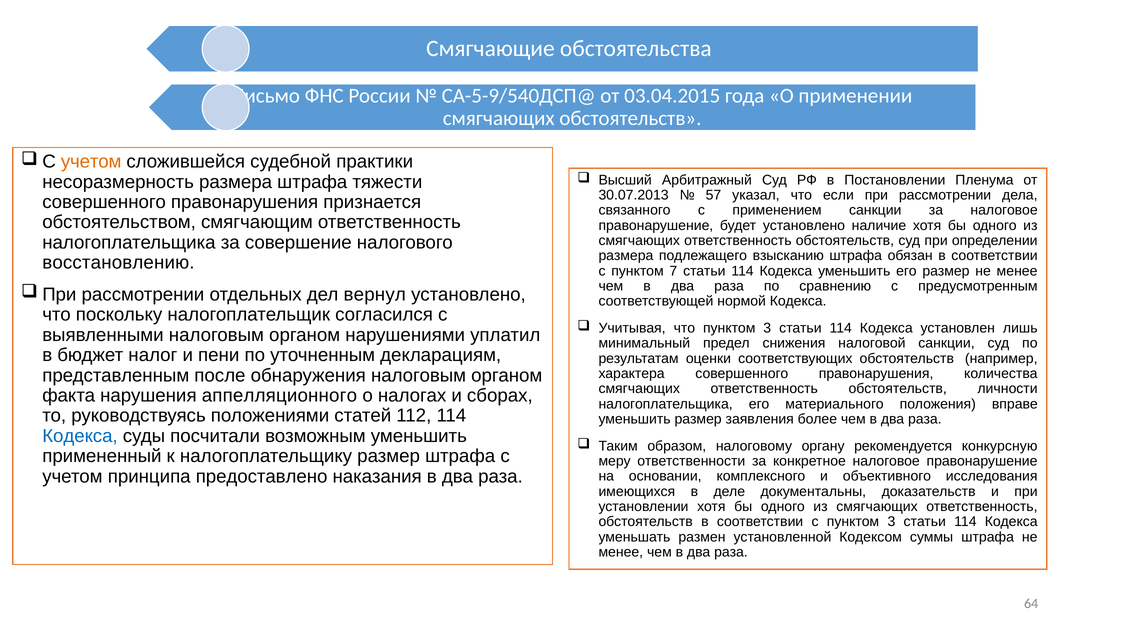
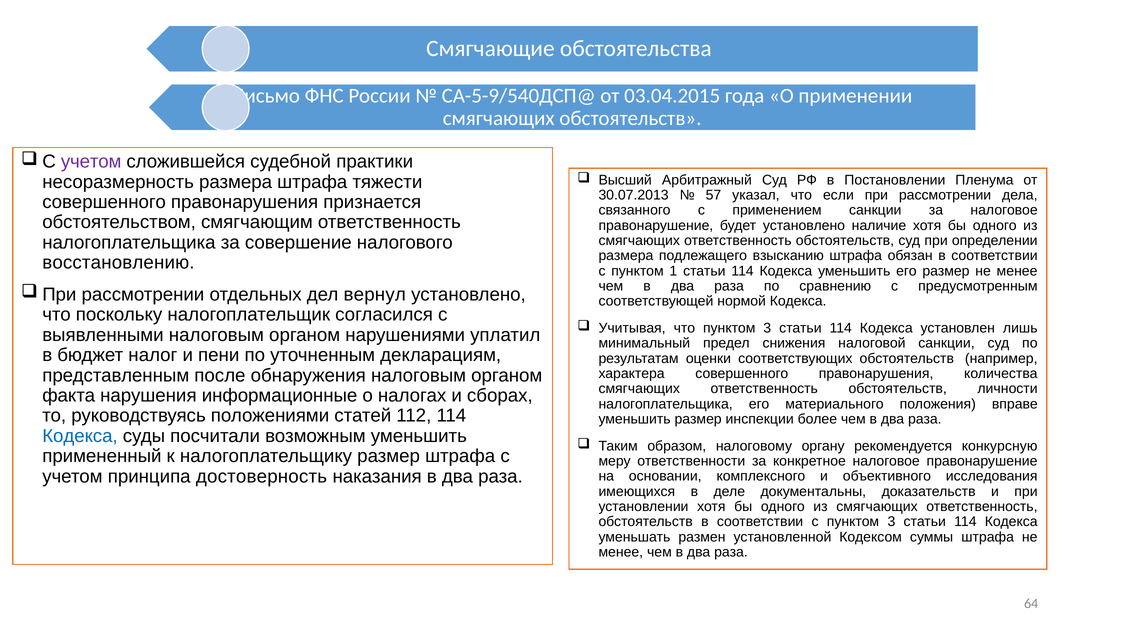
учетом at (91, 162) colour: orange -> purple
7: 7 -> 1
аппелляционного: аппелляционного -> информационные
заявления: заявления -> инспекции
предоставлено: предоставлено -> достоверность
